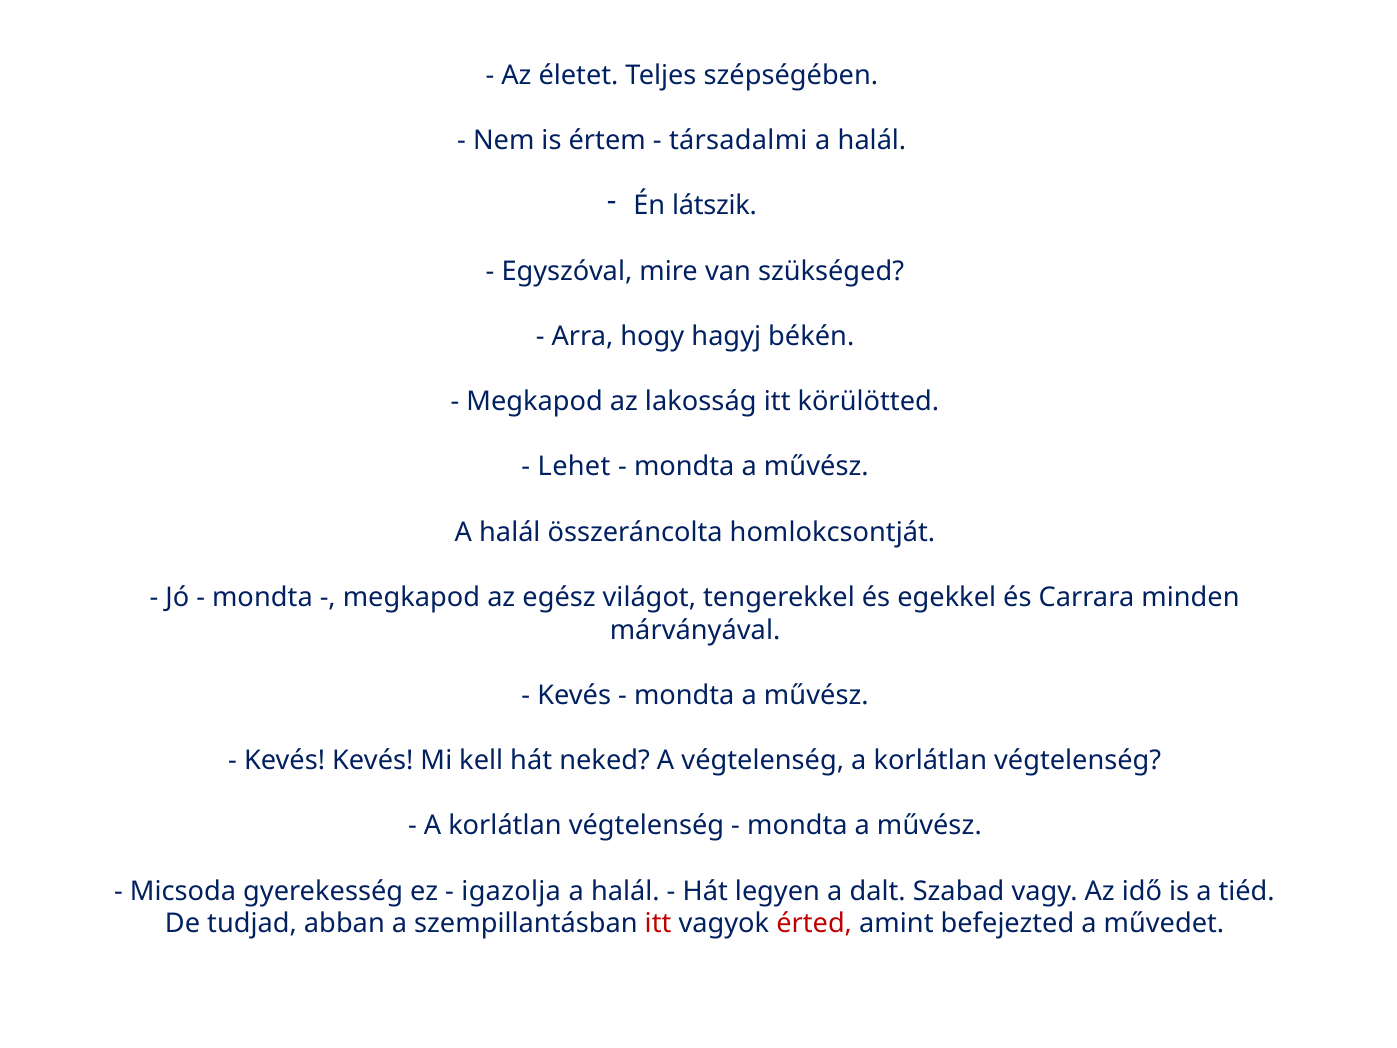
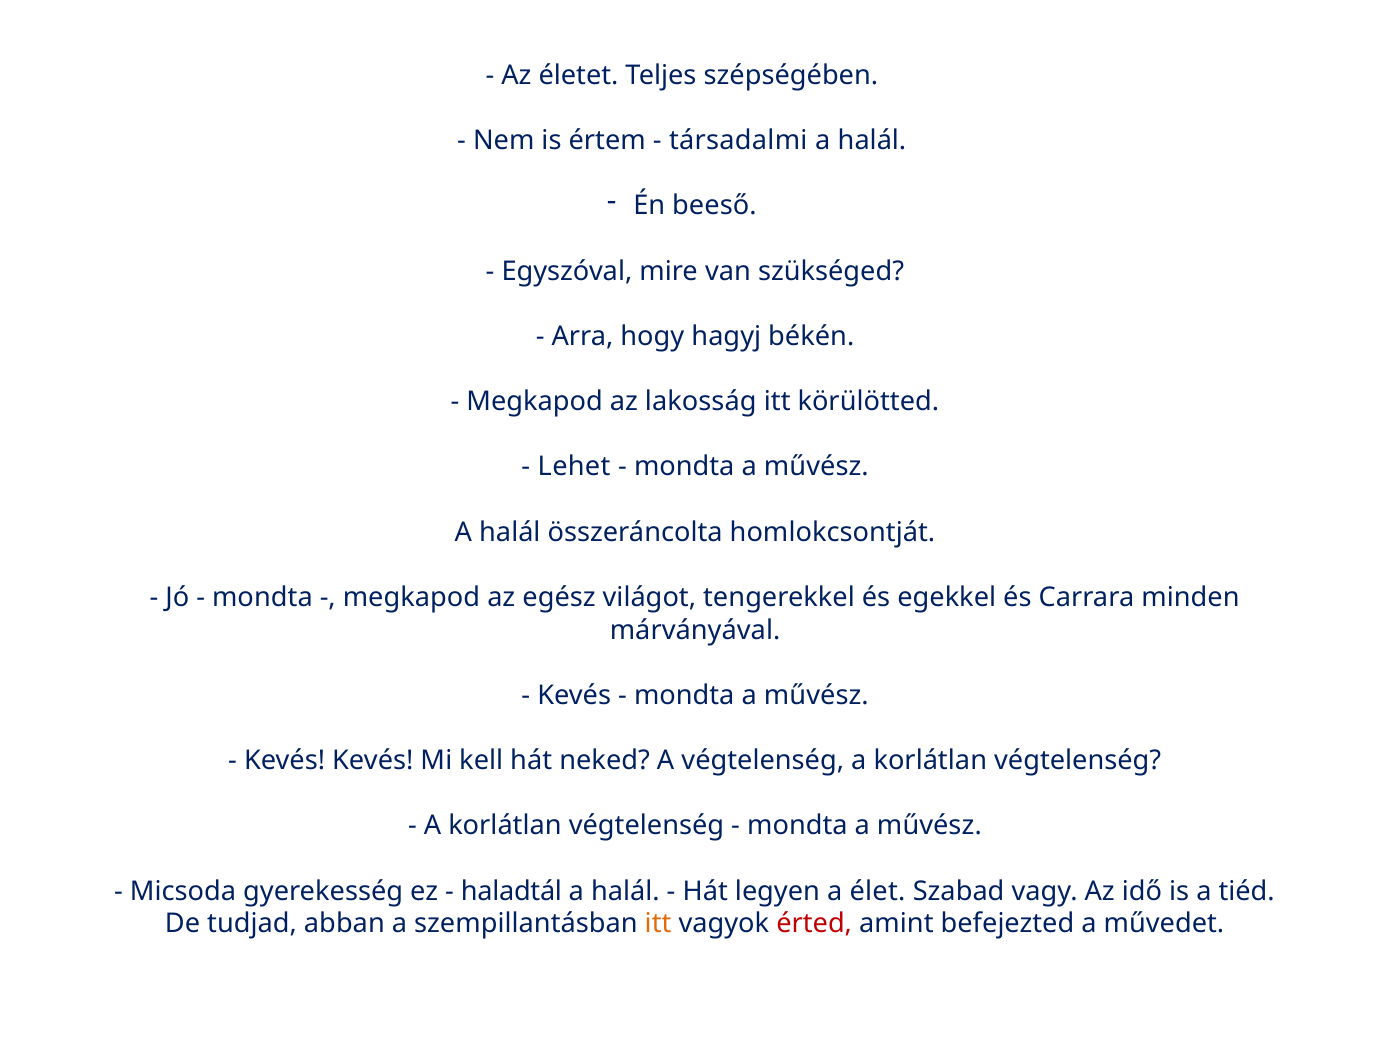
látszik: látszik -> beeső
igazolja: igazolja -> haladtál
dalt: dalt -> élet
itt at (658, 923) colour: red -> orange
